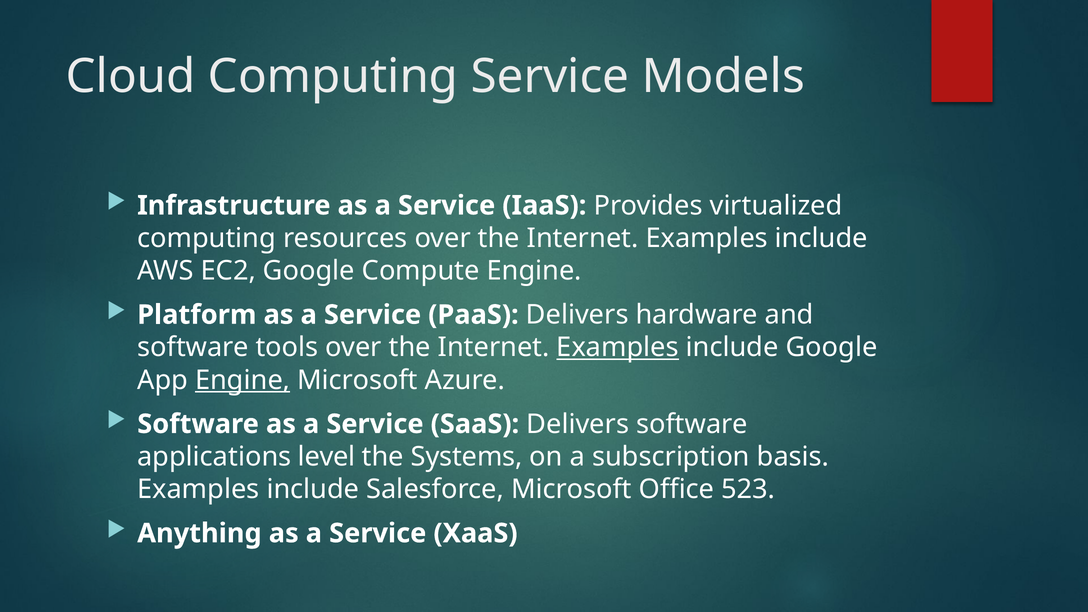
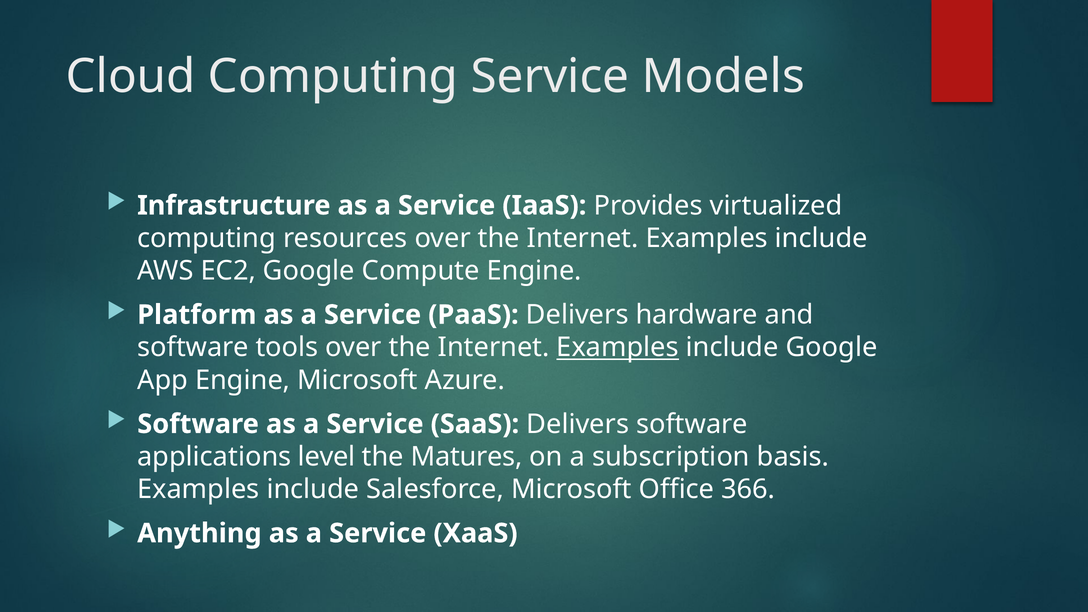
Engine at (243, 380) underline: present -> none
Systems: Systems -> Matures
523: 523 -> 366
